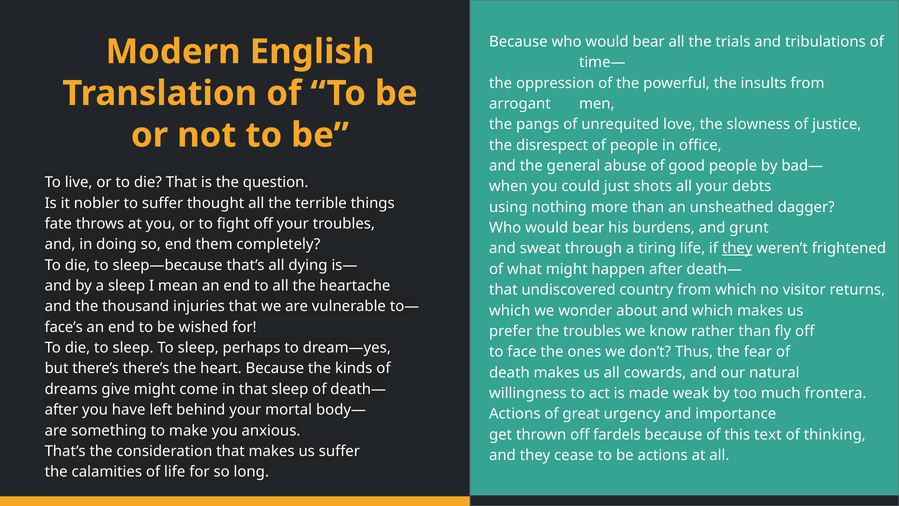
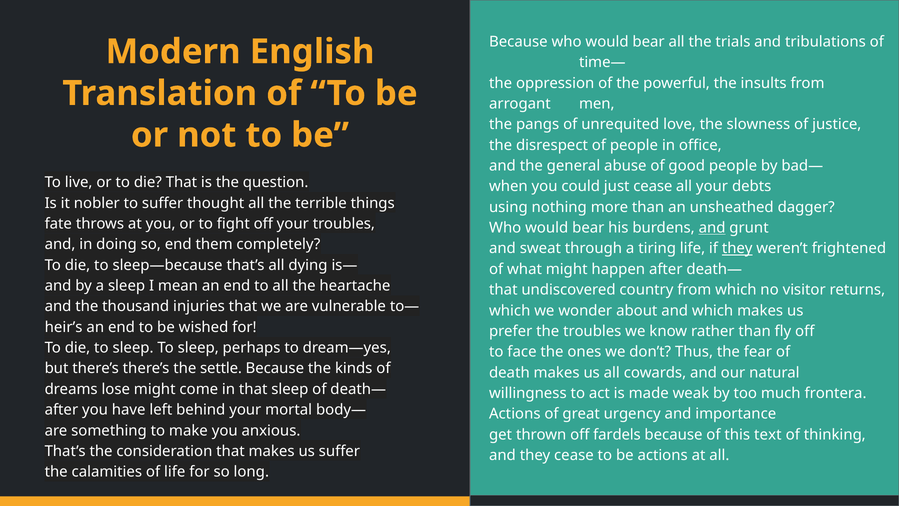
just shots: shots -> cease
and at (712, 228) underline: none -> present
face’s: face’s -> heir’s
heart: heart -> settle
give: give -> lose
